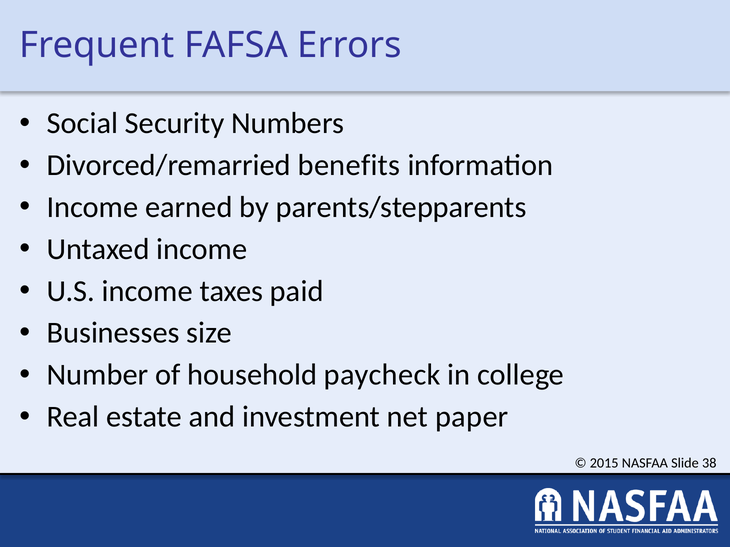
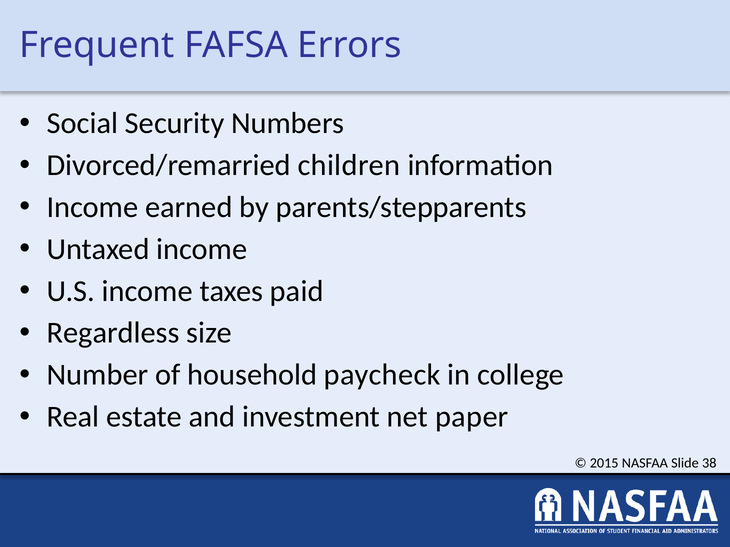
benefits: benefits -> children
Businesses: Businesses -> Regardless
